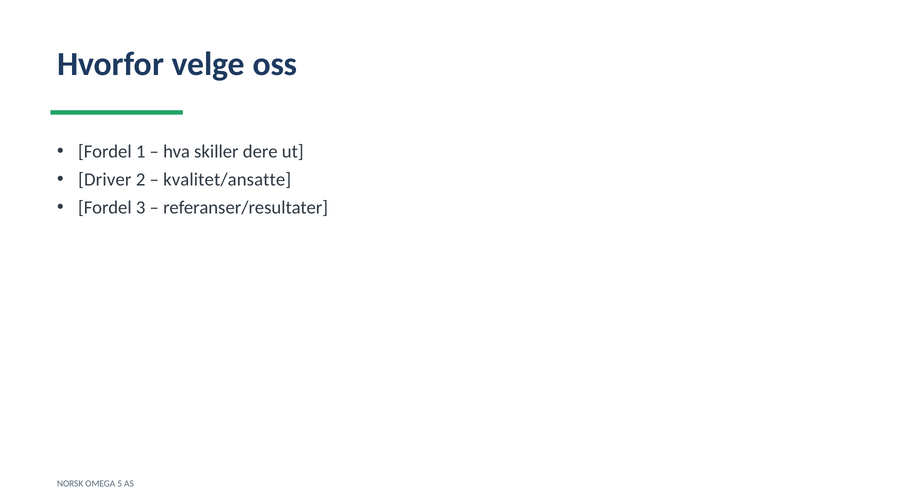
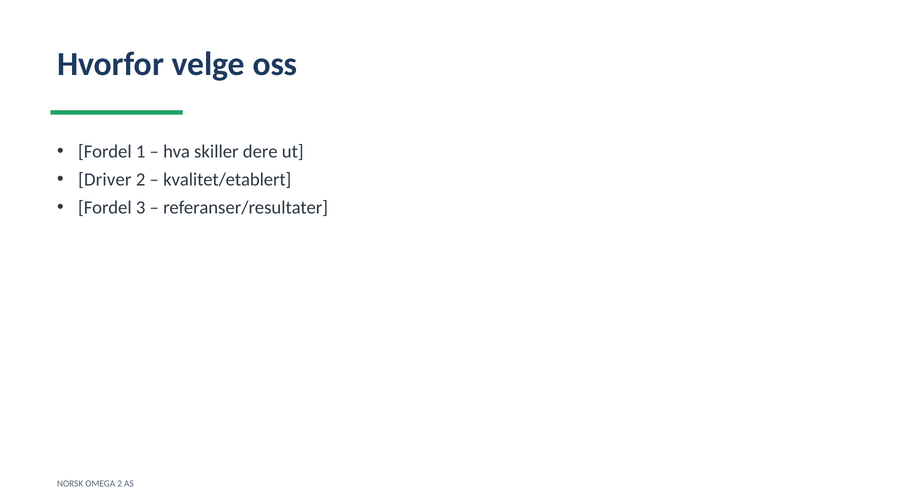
kvalitet/ansatte: kvalitet/ansatte -> kvalitet/etablert
OMEGA 5: 5 -> 2
